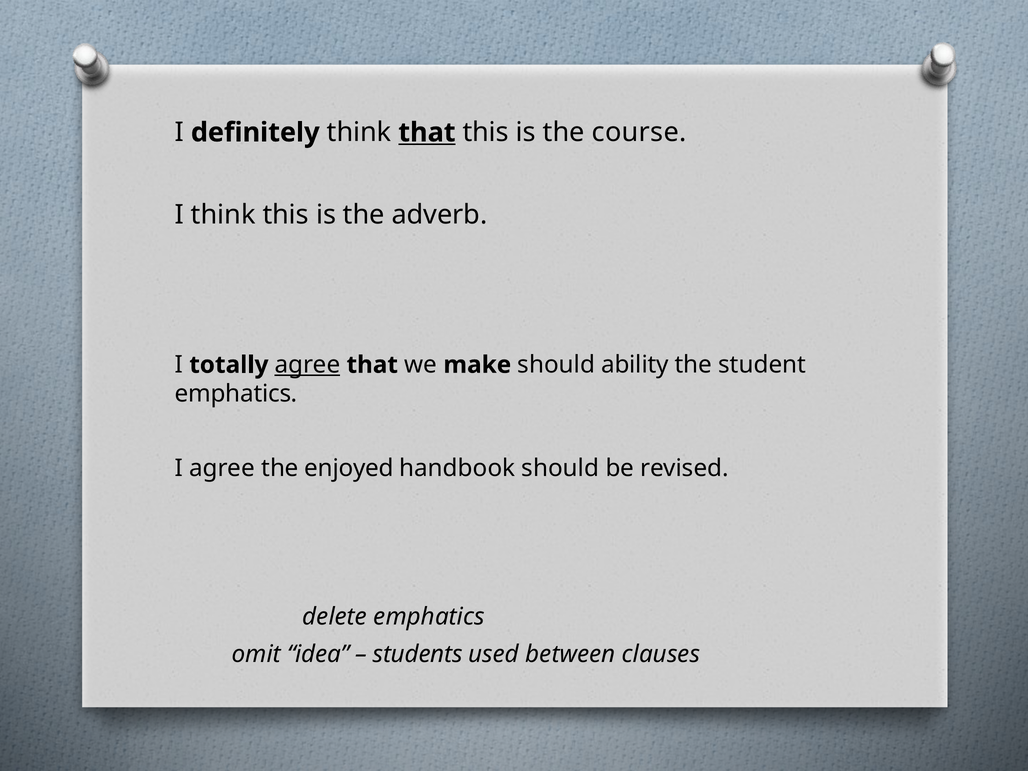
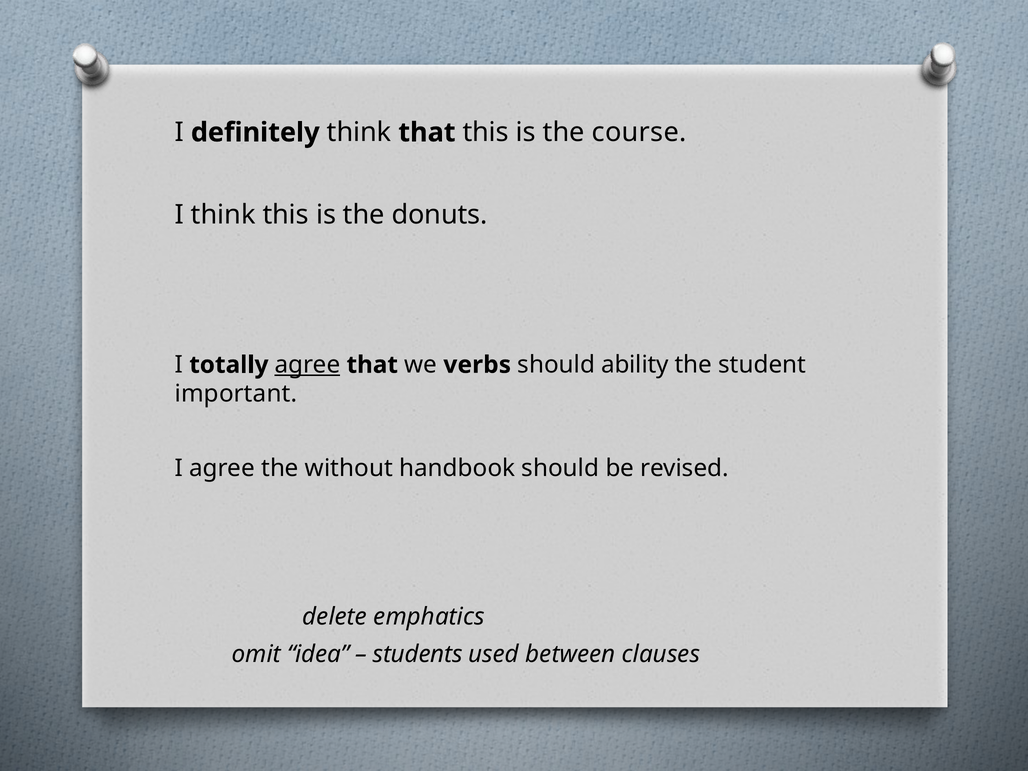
that at (427, 132) underline: present -> none
adverb: adverb -> donuts
make: make -> verbs
emphatics at (236, 394): emphatics -> important
enjoyed: enjoyed -> without
